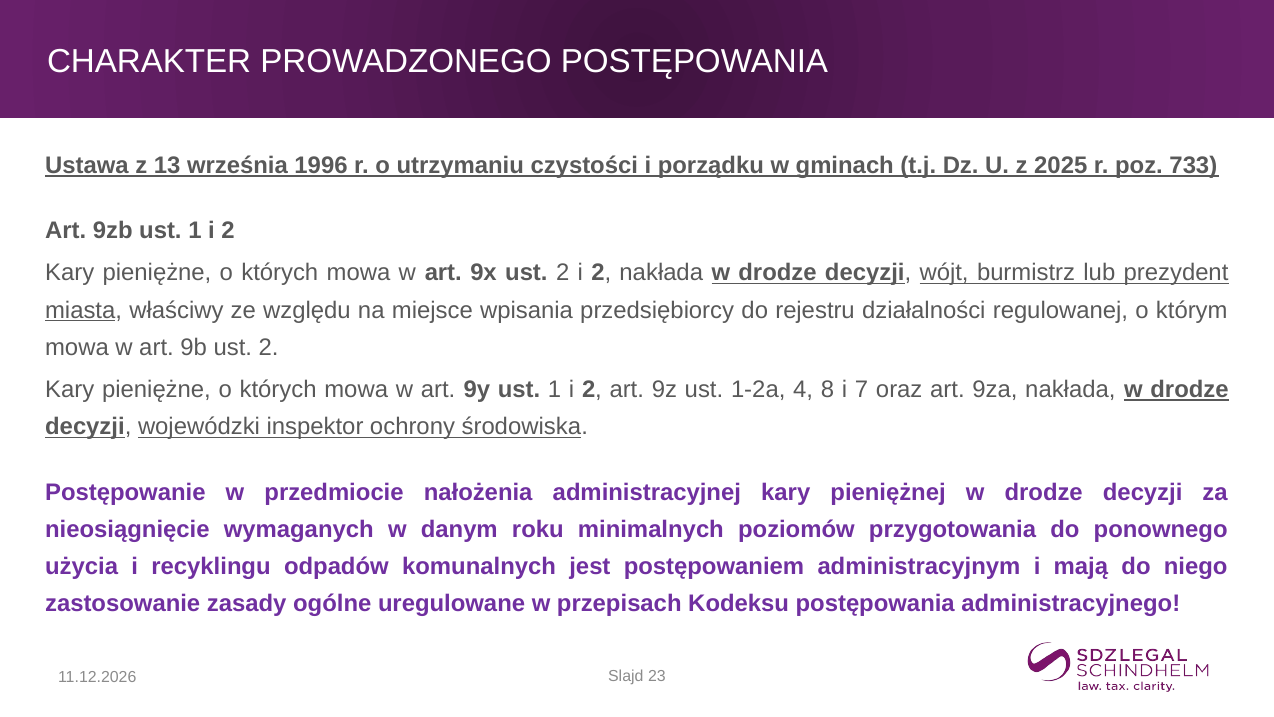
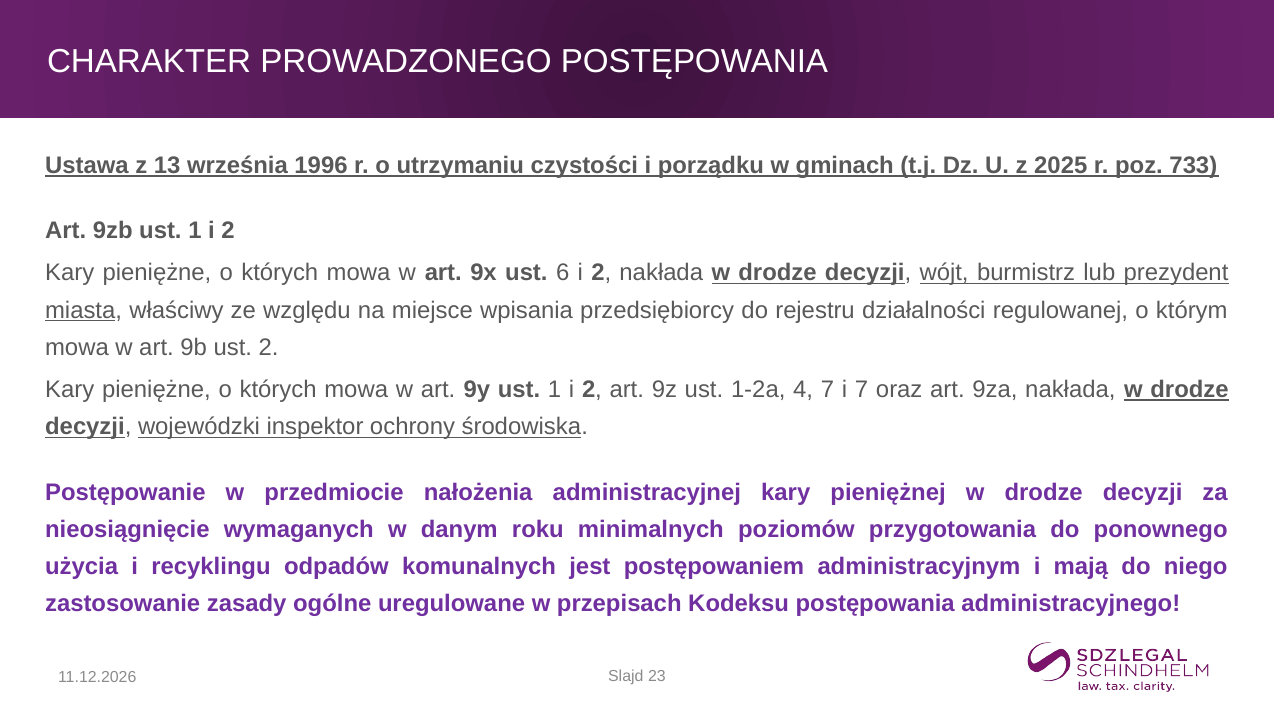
9x ust 2: 2 -> 6
4 8: 8 -> 7
